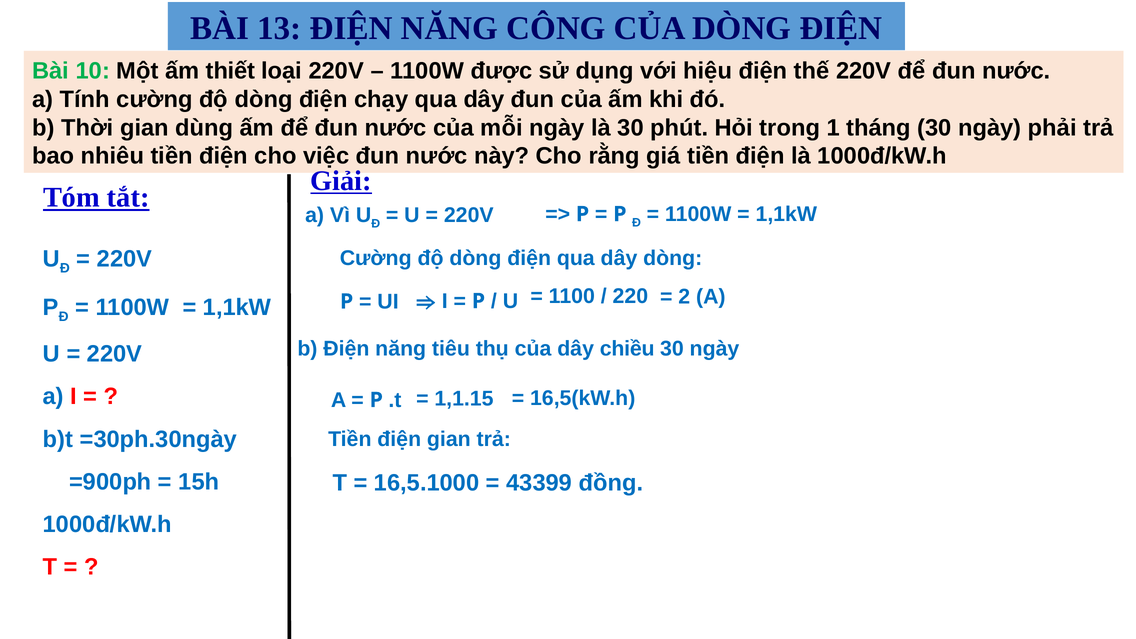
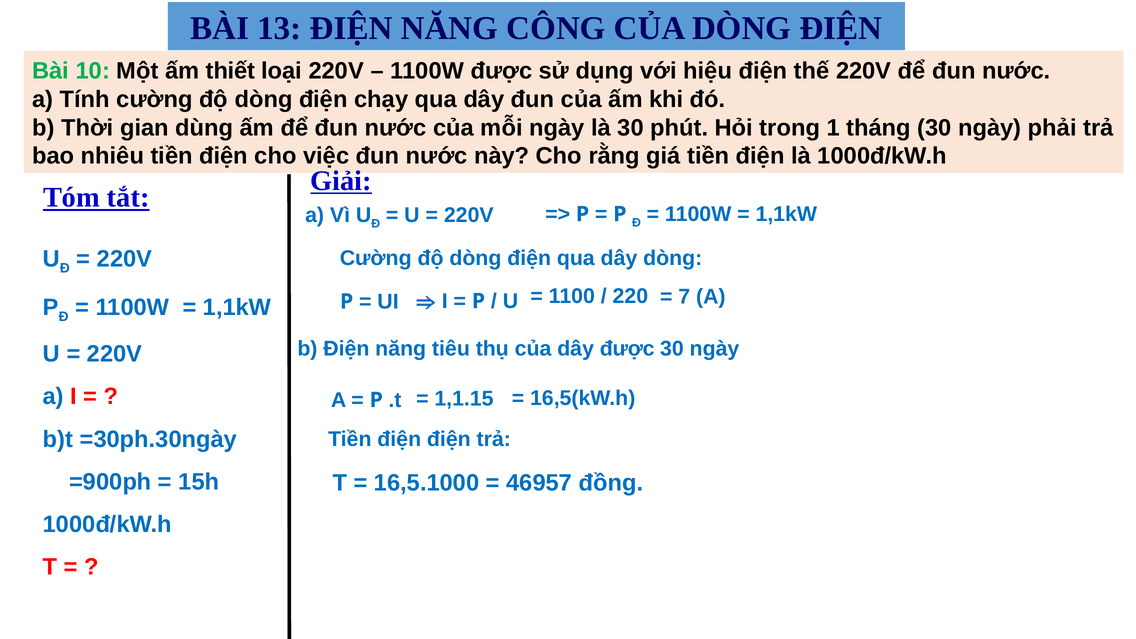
2: 2 -> 7
dây chiều: chiều -> được
điện gian: gian -> điện
43399: 43399 -> 46957
